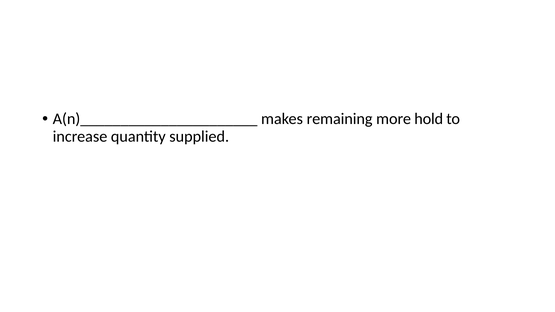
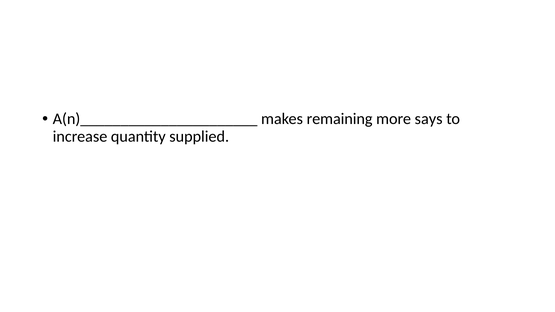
hold: hold -> says
